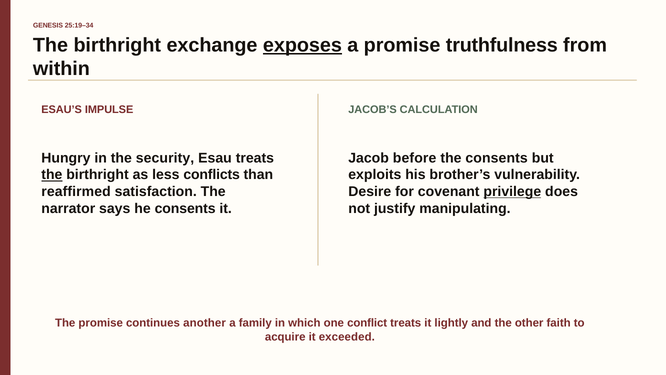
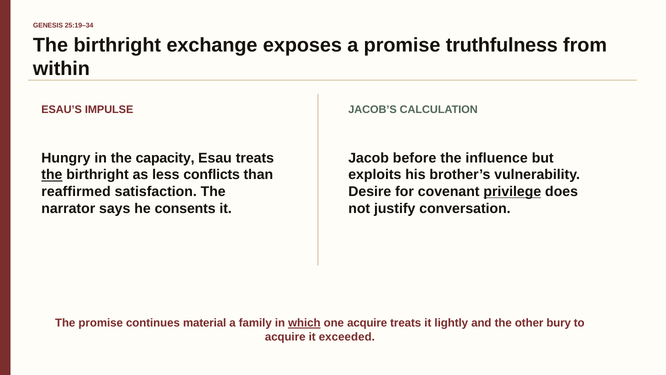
exposes underline: present -> none
security: security -> capacity
the consents: consents -> influence
manipulating: manipulating -> conversation
another: another -> material
which underline: none -> present
one conflict: conflict -> acquire
faith: faith -> bury
